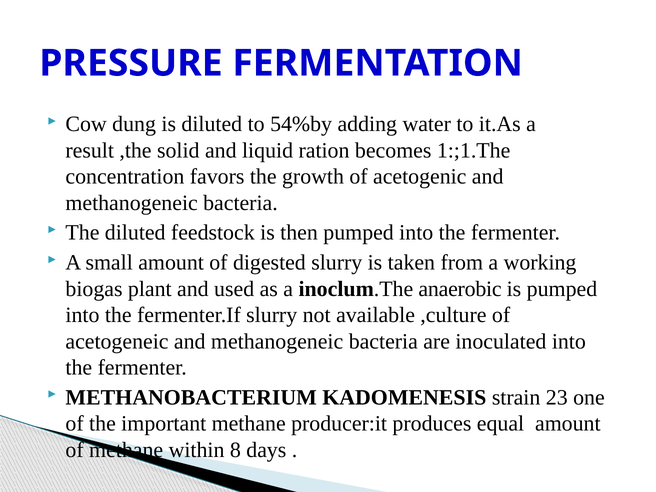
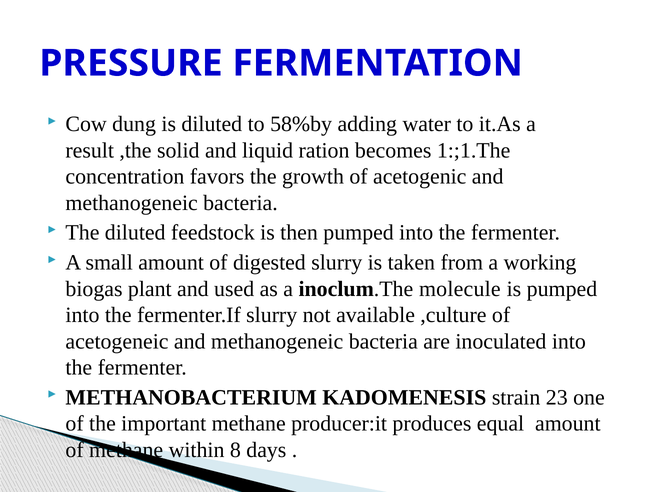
54%by: 54%by -> 58%by
anaerobic: anaerobic -> molecule
